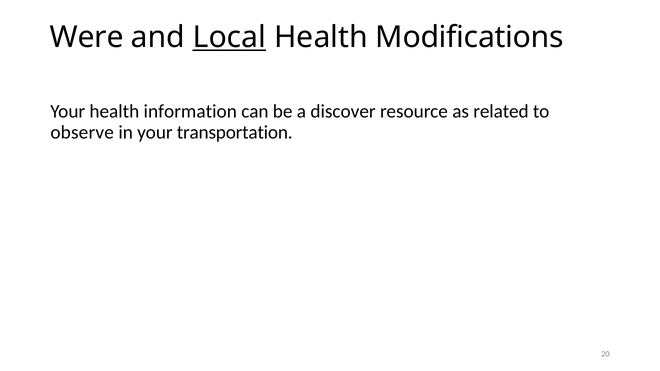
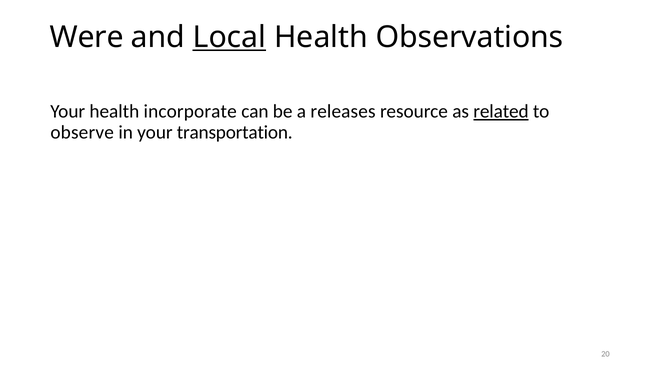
Modifications: Modifications -> Observations
information: information -> incorporate
discover: discover -> releases
related underline: none -> present
